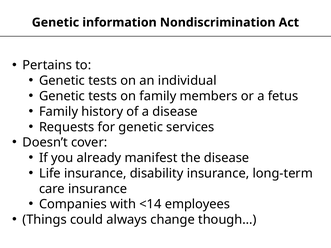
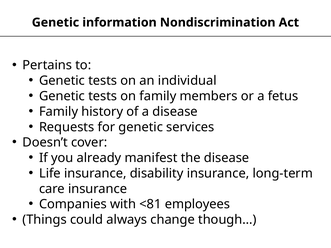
<14: <14 -> <81
